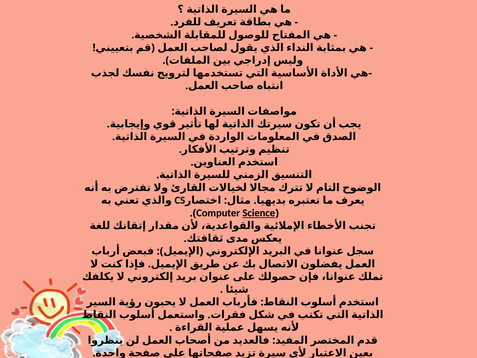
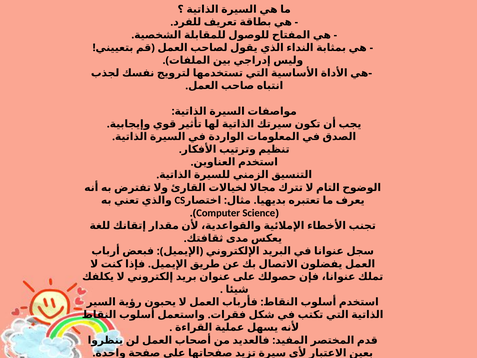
Science underline: present -> none
